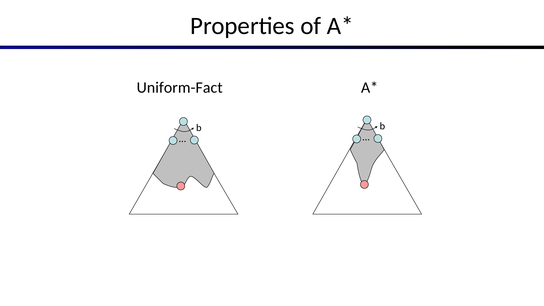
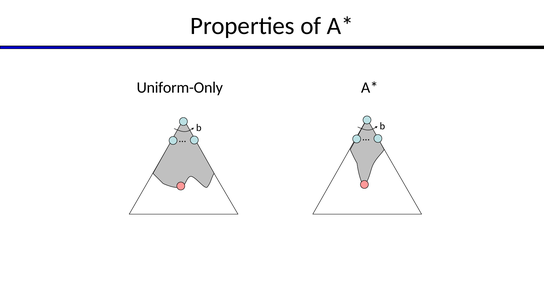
Uniform-Fact: Uniform-Fact -> Uniform-Only
